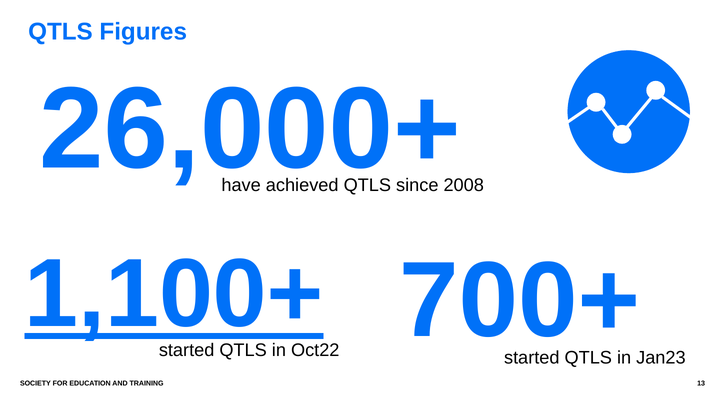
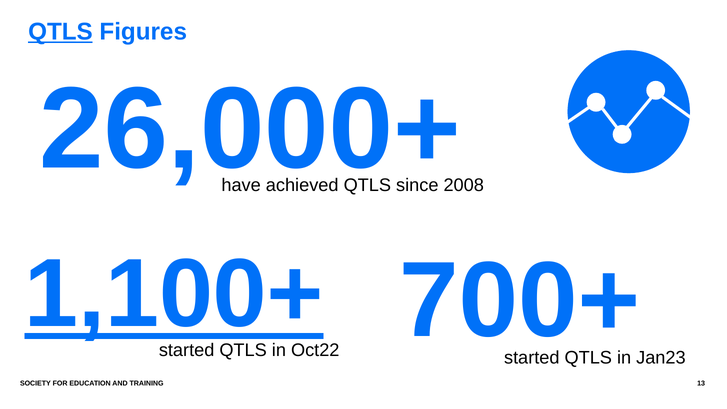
QTLS at (60, 32) underline: none -> present
